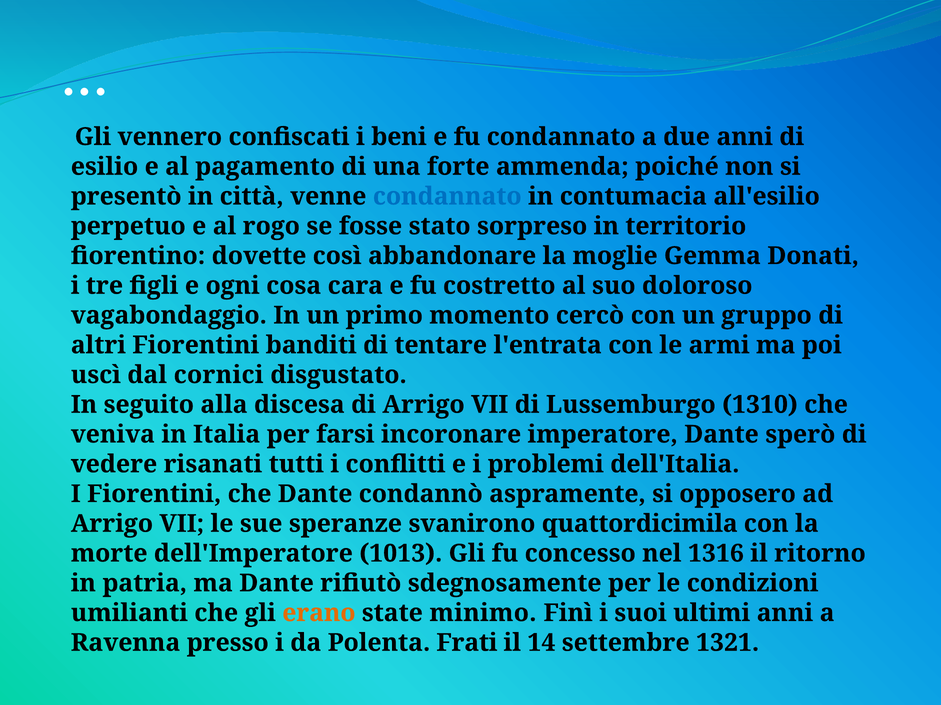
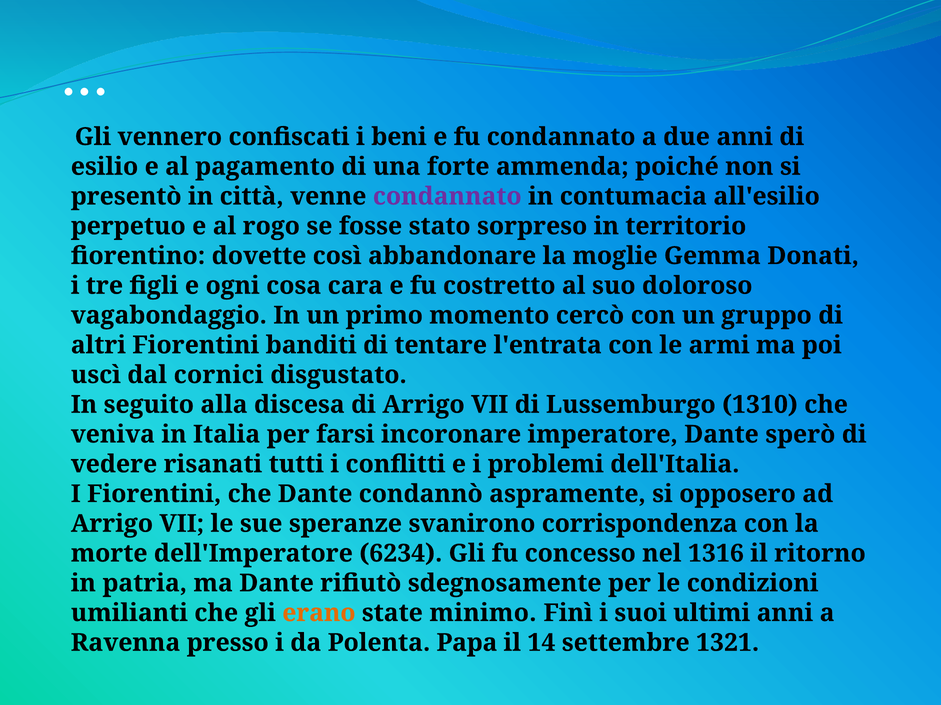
condannato at (447, 197) colour: blue -> purple
quattordicimila: quattordicimila -> corrispondenza
1013: 1013 -> 6234
Frati: Frati -> Papa
